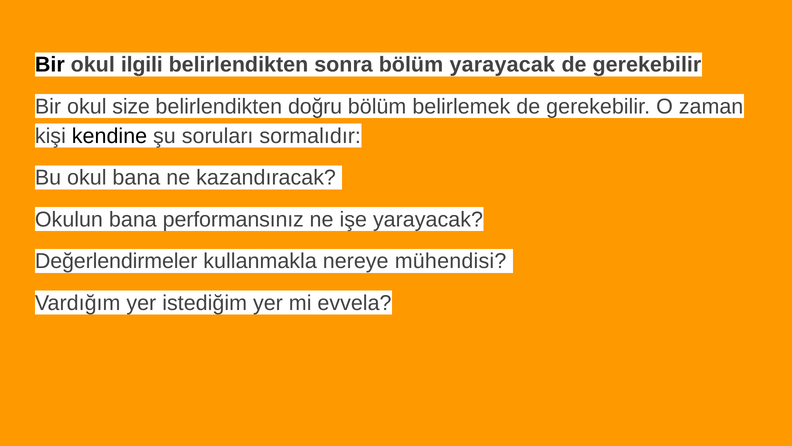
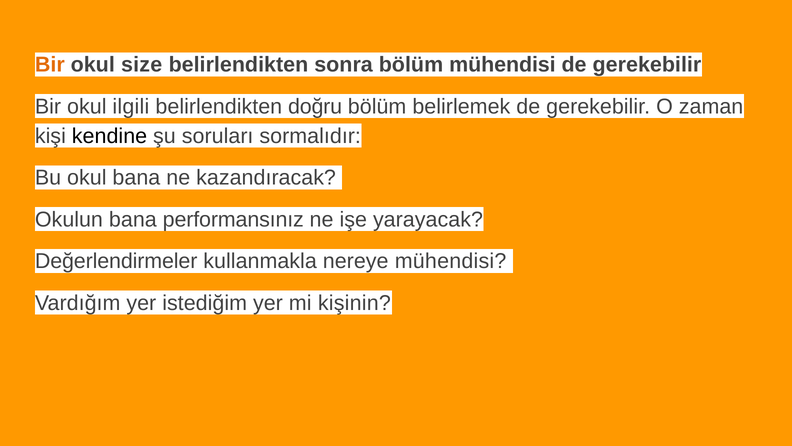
Bir at (50, 65) colour: black -> orange
ilgili: ilgili -> size
bölüm yarayacak: yarayacak -> mühendisi
size: size -> ilgili
evvela: evvela -> kişinin
